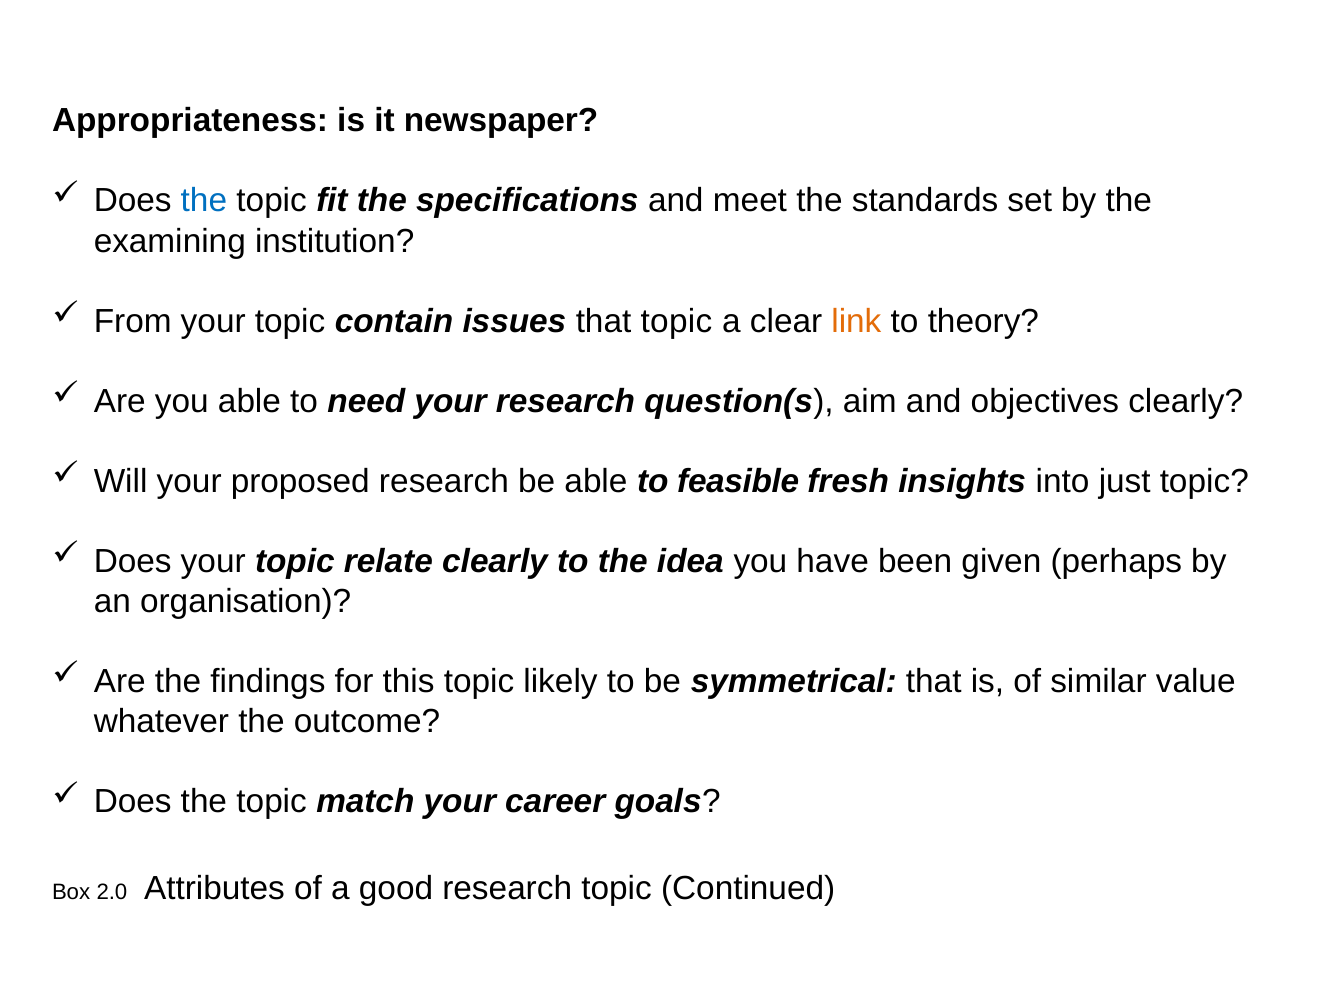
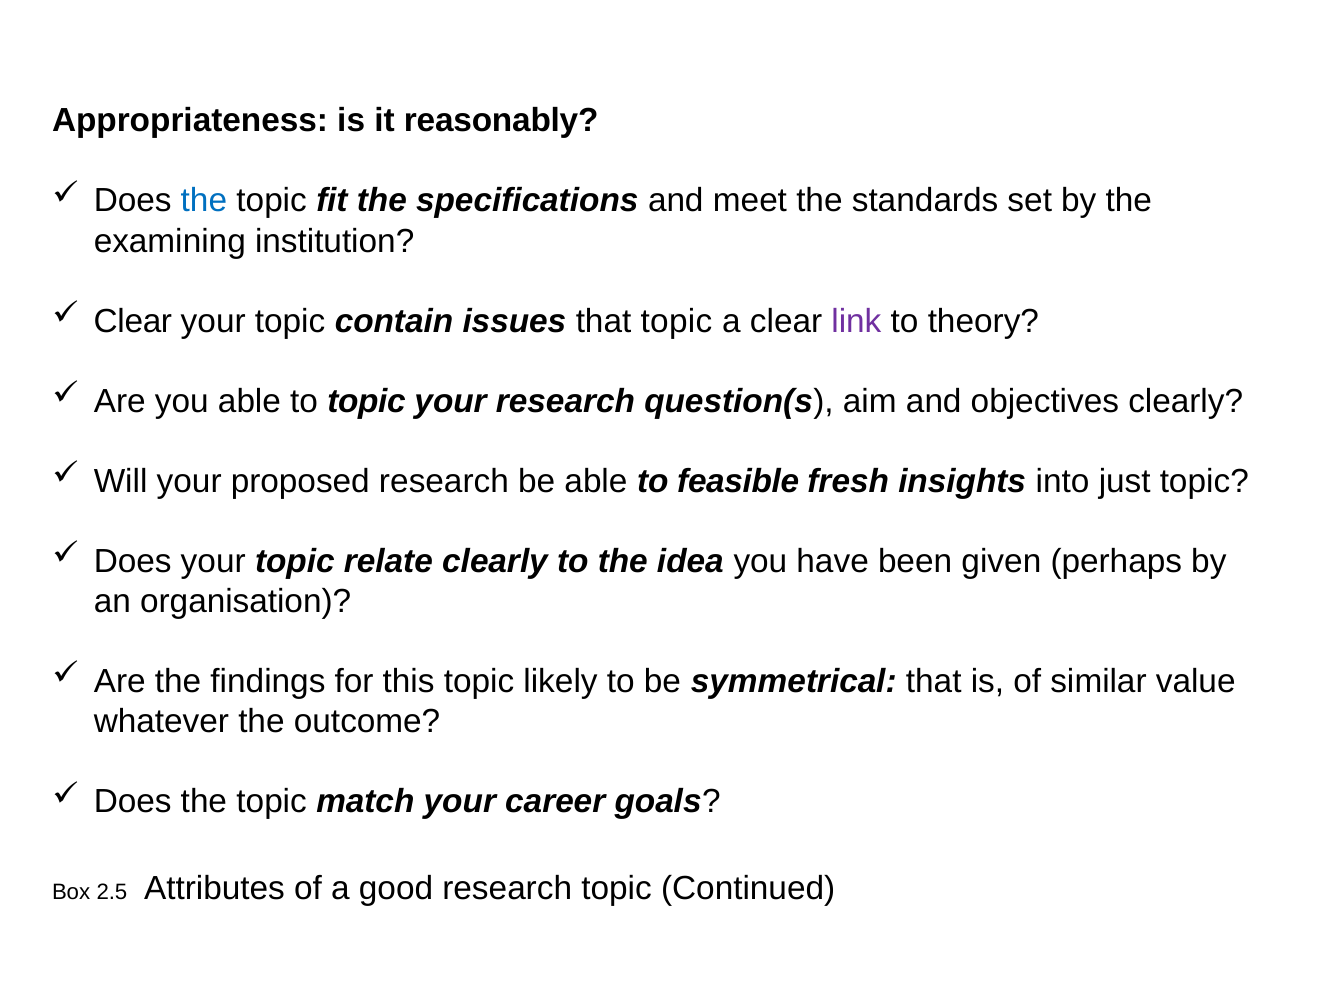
newspaper: newspaper -> reasonably
From at (133, 321): From -> Clear
link colour: orange -> purple
to need: need -> topic
2.0: 2.0 -> 2.5
